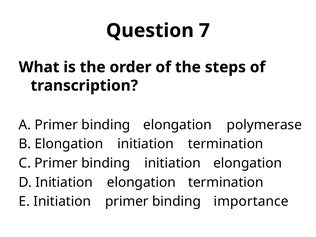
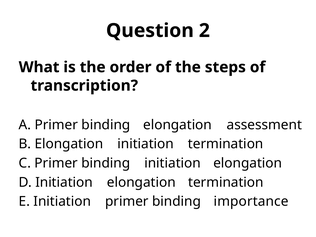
7: 7 -> 2
polymerase: polymerase -> assessment
